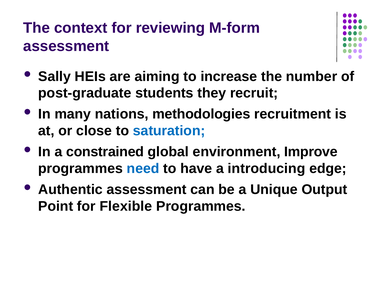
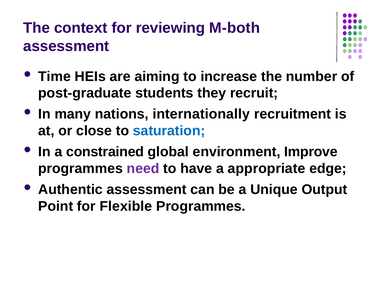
M-form: M-form -> M-both
Sally: Sally -> Time
methodologies: methodologies -> internationally
need colour: blue -> purple
introducing: introducing -> appropriate
